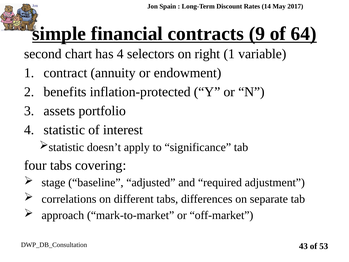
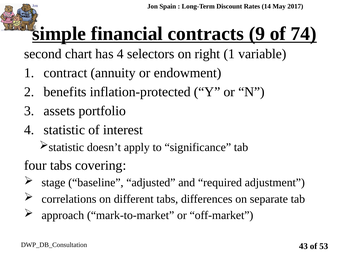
64: 64 -> 74
